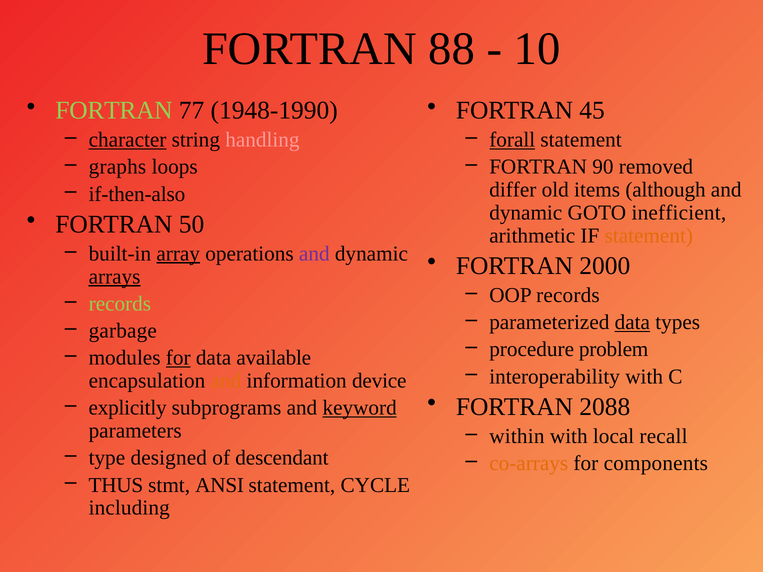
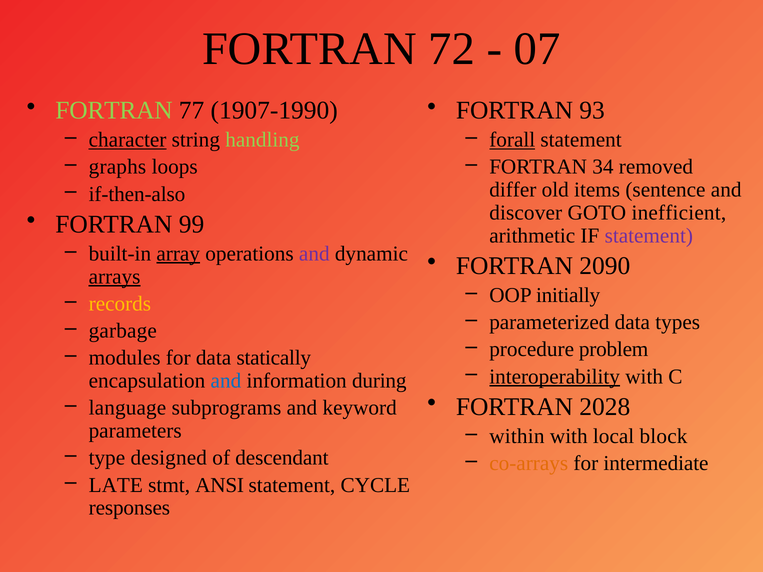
88: 88 -> 72
10: 10 -> 07
1948-1990: 1948-1990 -> 1907-1990
45: 45 -> 93
handling colour: pink -> light green
90: 90 -> 34
although: although -> sentence
dynamic at (526, 213): dynamic -> discover
50: 50 -> 99
statement at (649, 236) colour: orange -> purple
2000: 2000 -> 2090
OOP records: records -> initially
records at (120, 304) colour: light green -> yellow
data at (632, 323) underline: present -> none
for at (178, 358) underline: present -> none
available: available -> statically
interoperability underline: none -> present
and at (226, 381) colour: orange -> blue
device: device -> during
2088: 2088 -> 2028
explicitly: explicitly -> language
keyword underline: present -> none
recall: recall -> block
components: components -> intermediate
THUS: THUS -> LATE
including: including -> responses
